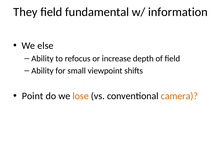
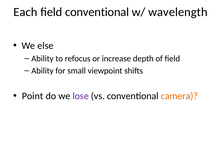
They: They -> Each
field fundamental: fundamental -> conventional
information: information -> wavelength
lose colour: orange -> purple
